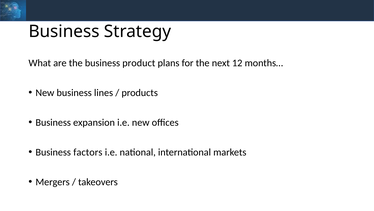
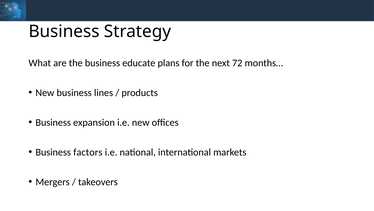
product: product -> educate
12: 12 -> 72
